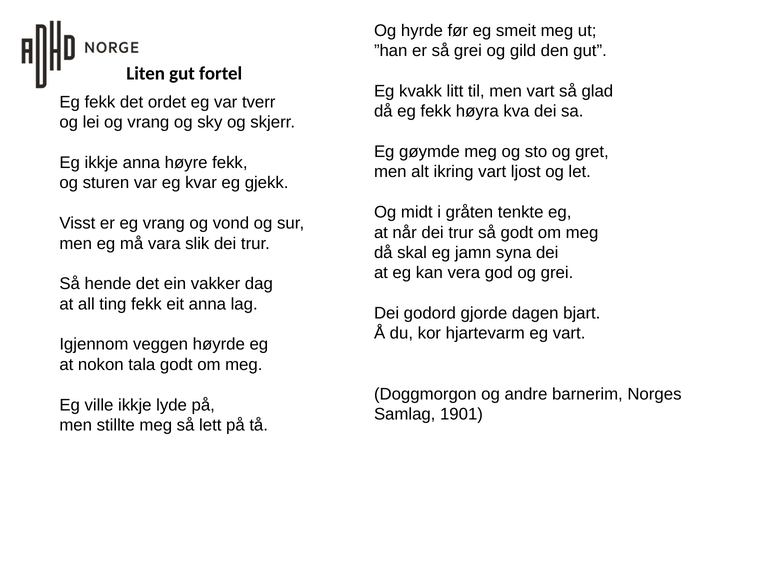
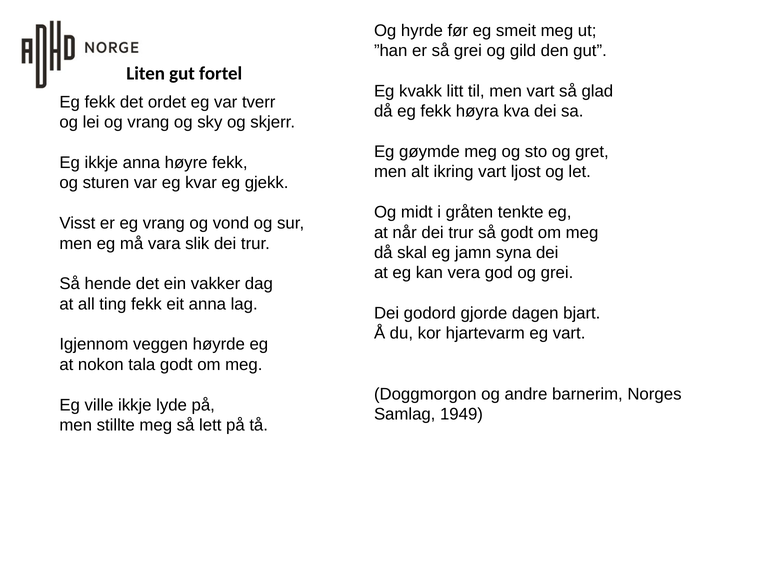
1901: 1901 -> 1949
